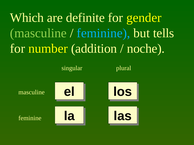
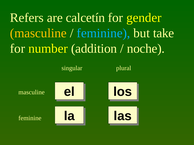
Which: Which -> Refers
definite: definite -> calcetín
masculine at (38, 33) colour: light green -> yellow
tells: tells -> take
